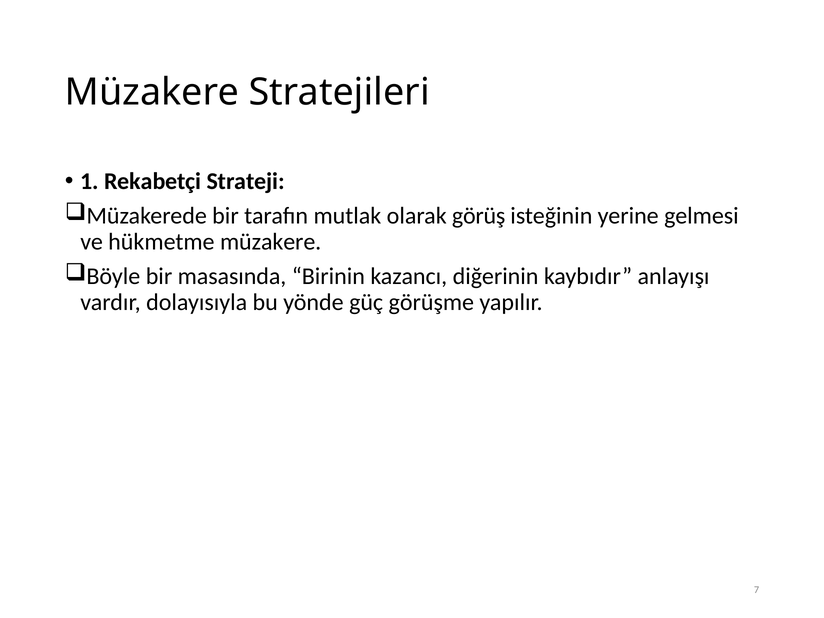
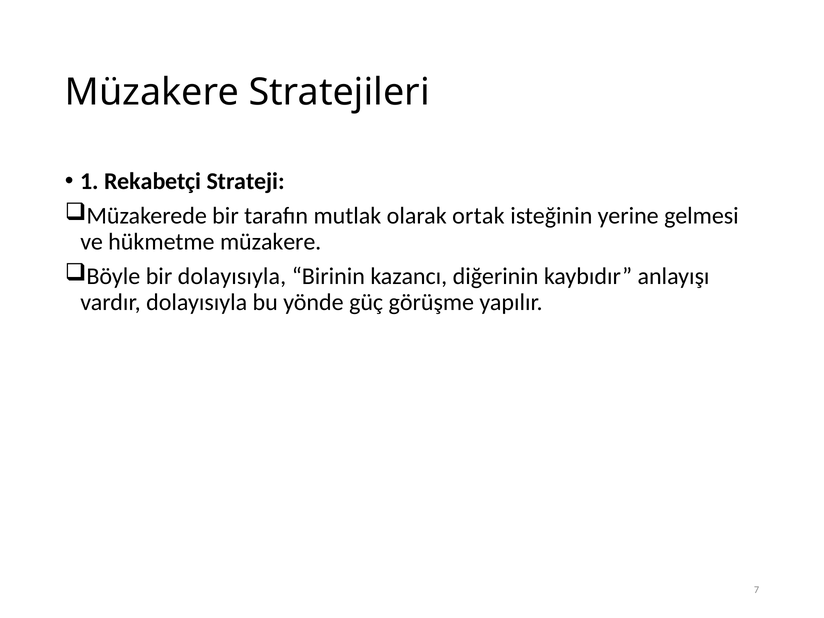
görüş: görüş -> ortak
bir masasında: masasında -> dolayısıyla
